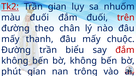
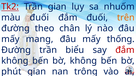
trên colour: red -> orange
thanh: thanh -> mang
chuộc: chuộc -> thống
